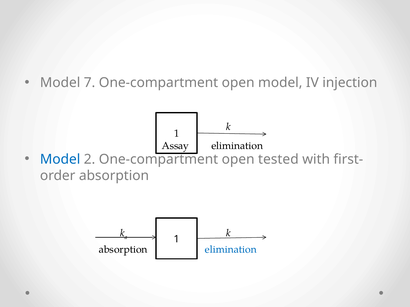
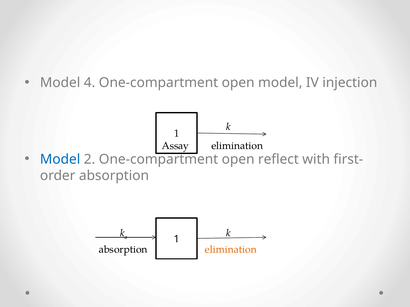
7: 7 -> 4
tested: tested -> reflect
elimination at (231, 250) colour: blue -> orange
